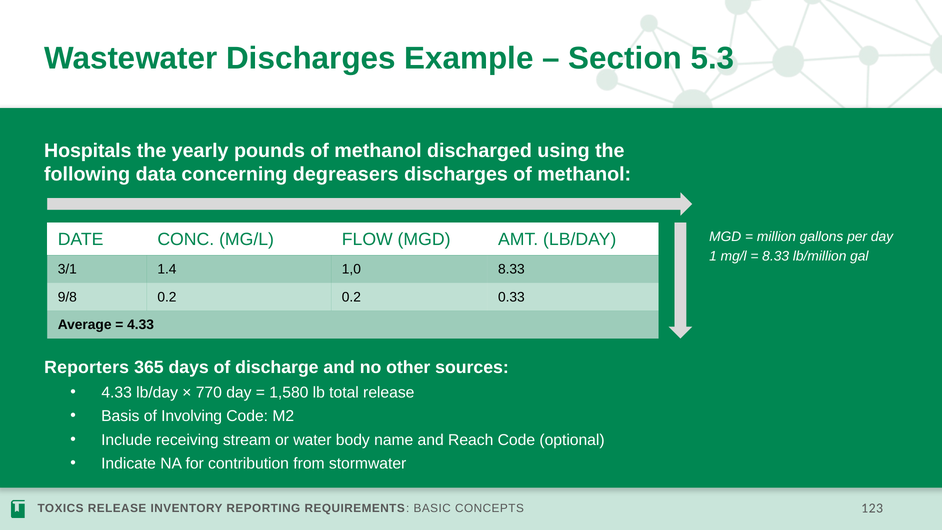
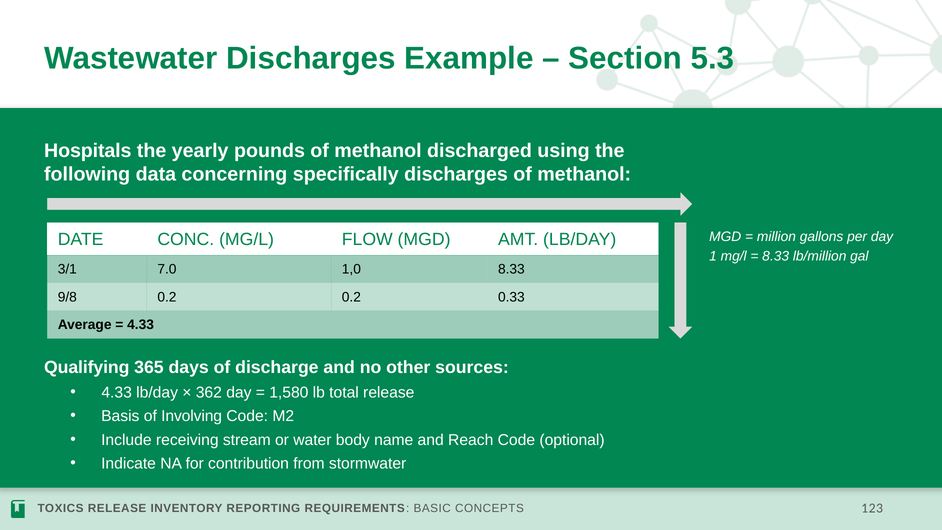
degreasers: degreasers -> specifically
1.4: 1.4 -> 7.0
Reporters: Reporters -> Qualifying
770: 770 -> 362
